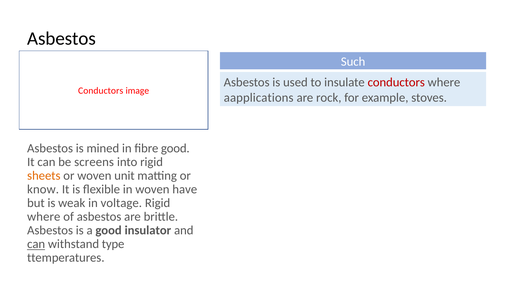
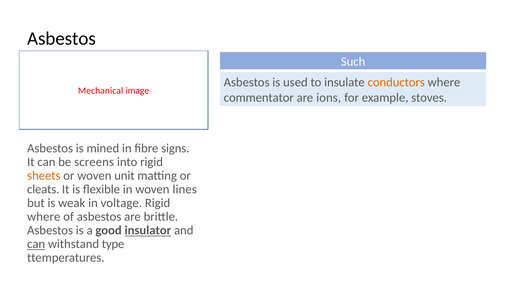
conductors at (396, 82) colour: red -> orange
Conductors at (101, 91): Conductors -> Mechanical
aapplications: aapplications -> commentator
rock: rock -> ions
fibre good: good -> signs
know: know -> cleats
have: have -> lines
insulator underline: none -> present
